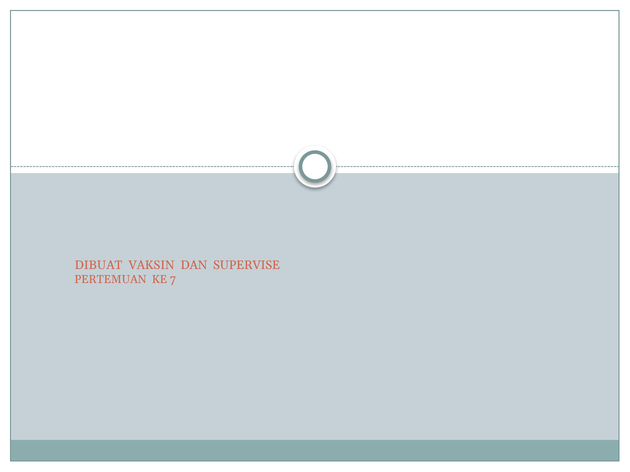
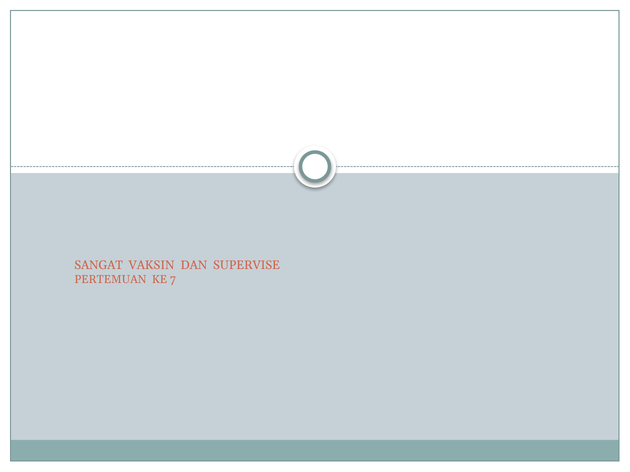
DIBUAT: DIBUAT -> SANGAT
